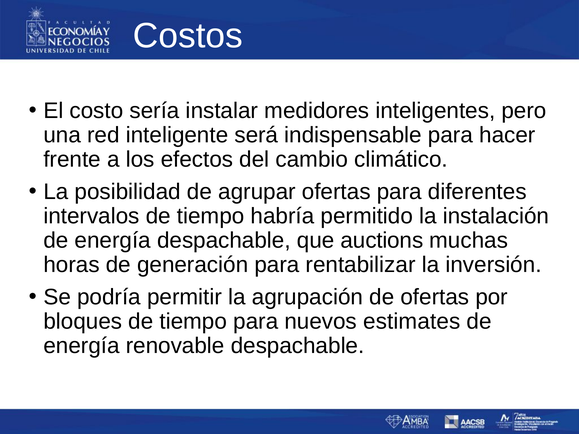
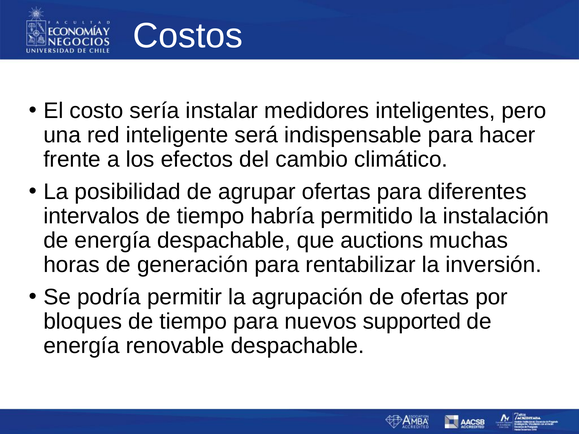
estimates: estimates -> supported
